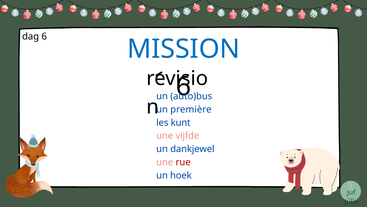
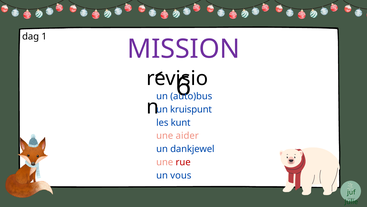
dag 6: 6 -> 1
MISSION colour: blue -> purple
première: première -> kruispunt
vijfde: vijfde -> aider
hoek: hoek -> vous
